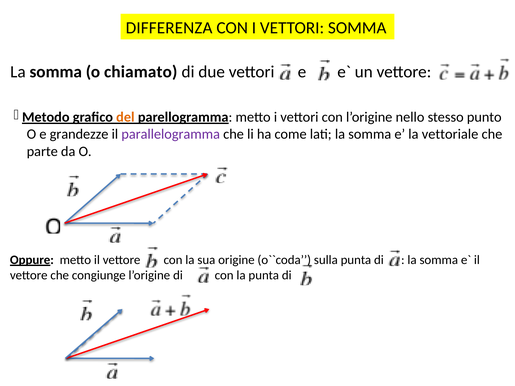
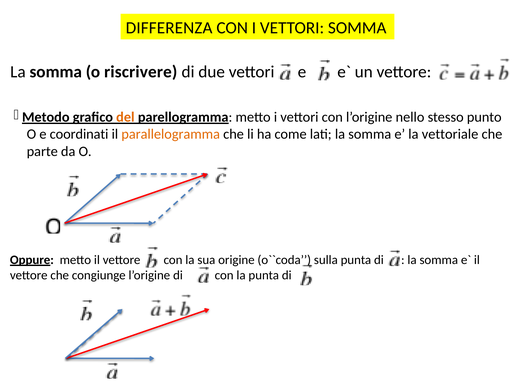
chiamato: chiamato -> riscrivere
grandezze: grandezze -> coordinati
parallelogramma colour: purple -> orange
